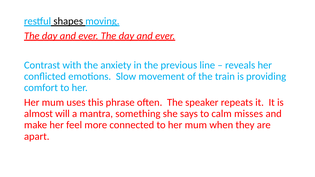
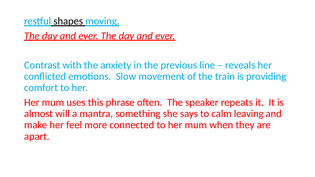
misses: misses -> leaving
